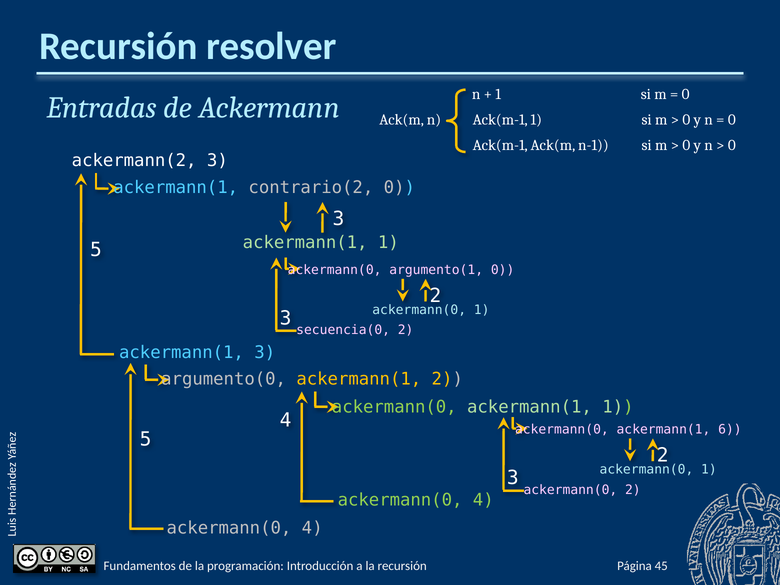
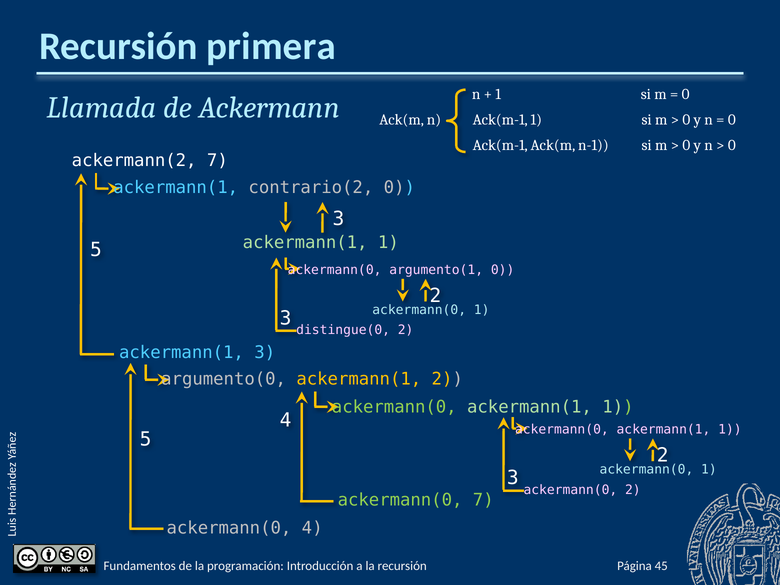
resolver: resolver -> primera
Entradas: Entradas -> Llamada
ackermann(2 3: 3 -> 7
secuencia(0: secuencia(0 -> distingue(0
6 at (730, 429): 6 -> 1
4 at (483, 500): 4 -> 7
